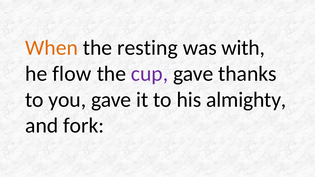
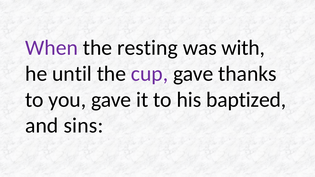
When colour: orange -> purple
flow: flow -> until
almighty: almighty -> baptized
fork: fork -> sins
